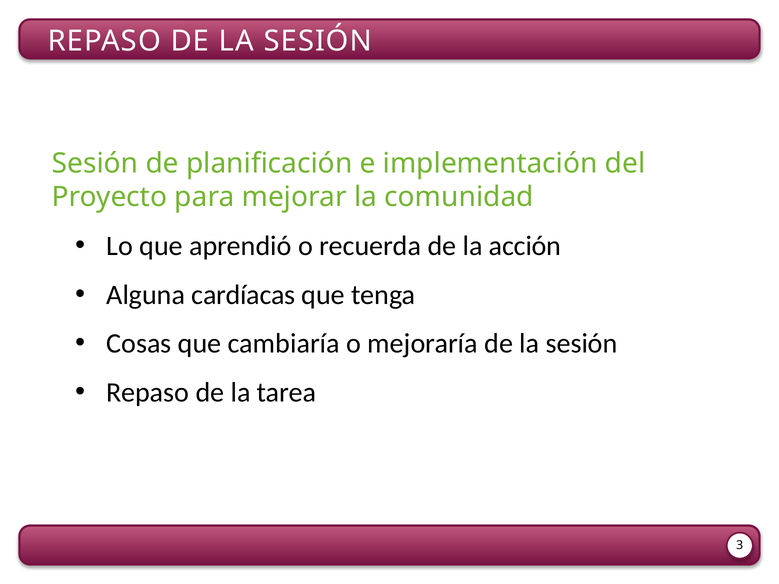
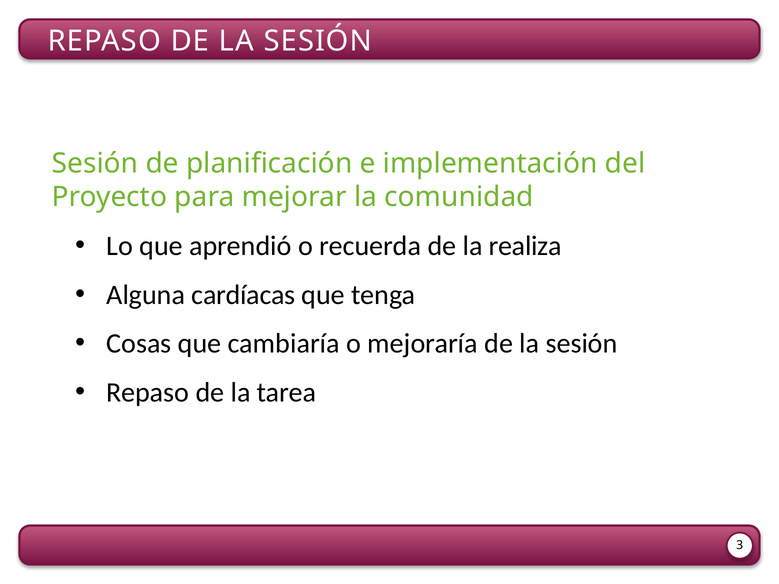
acción: acción -> realiza
